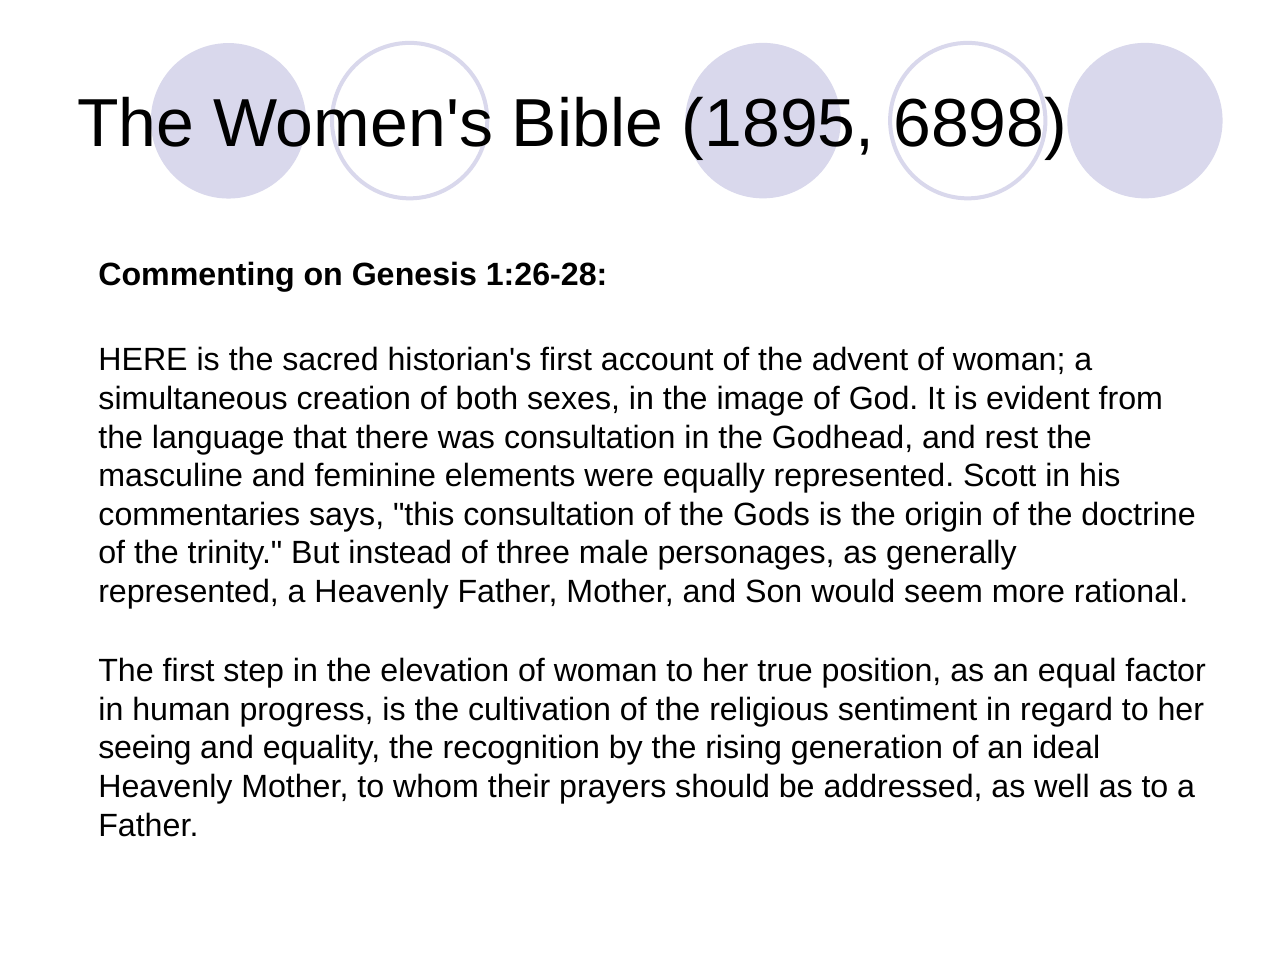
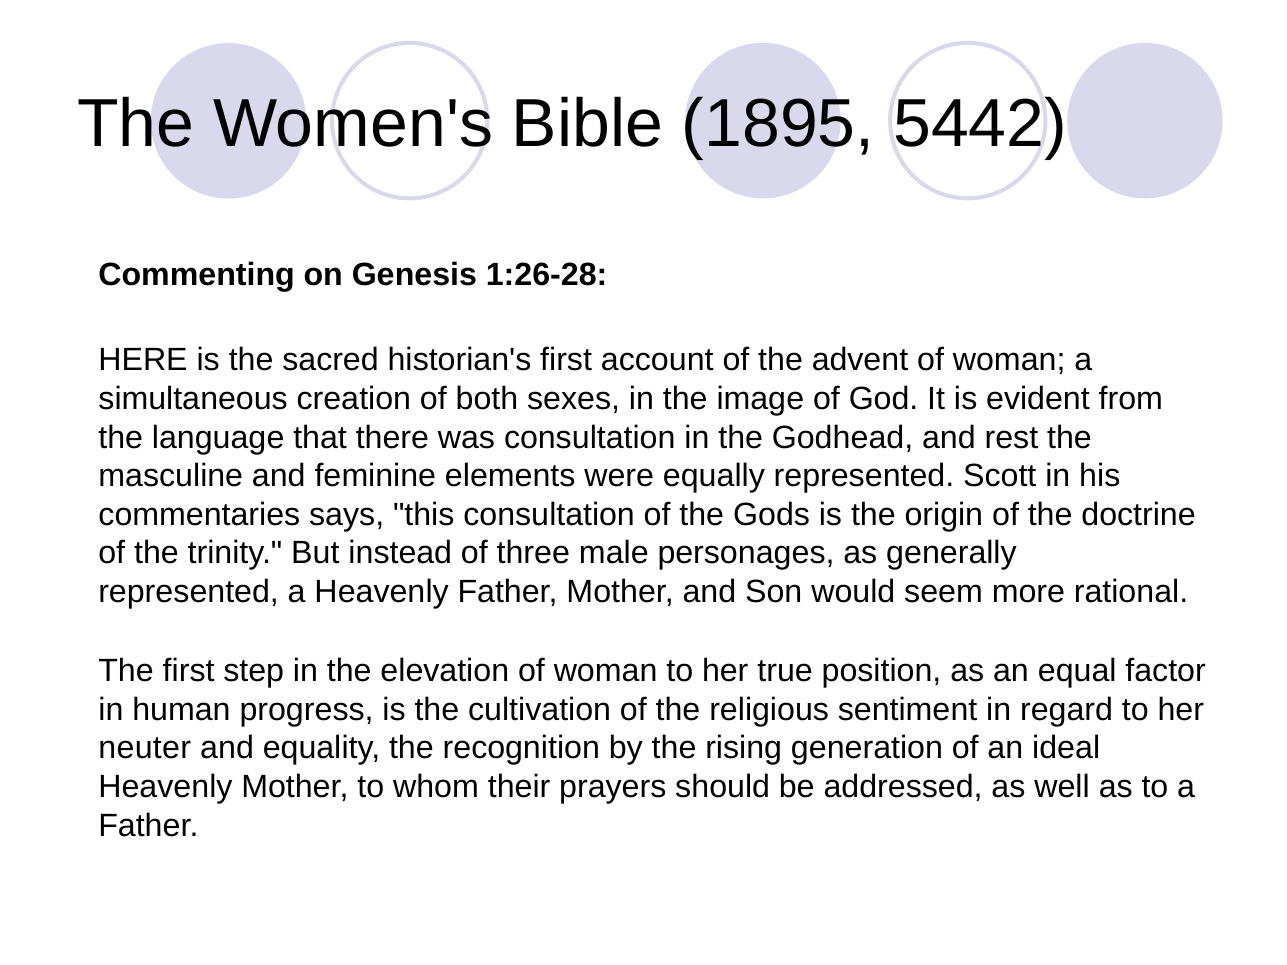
6898: 6898 -> 5442
seeing: seeing -> neuter
